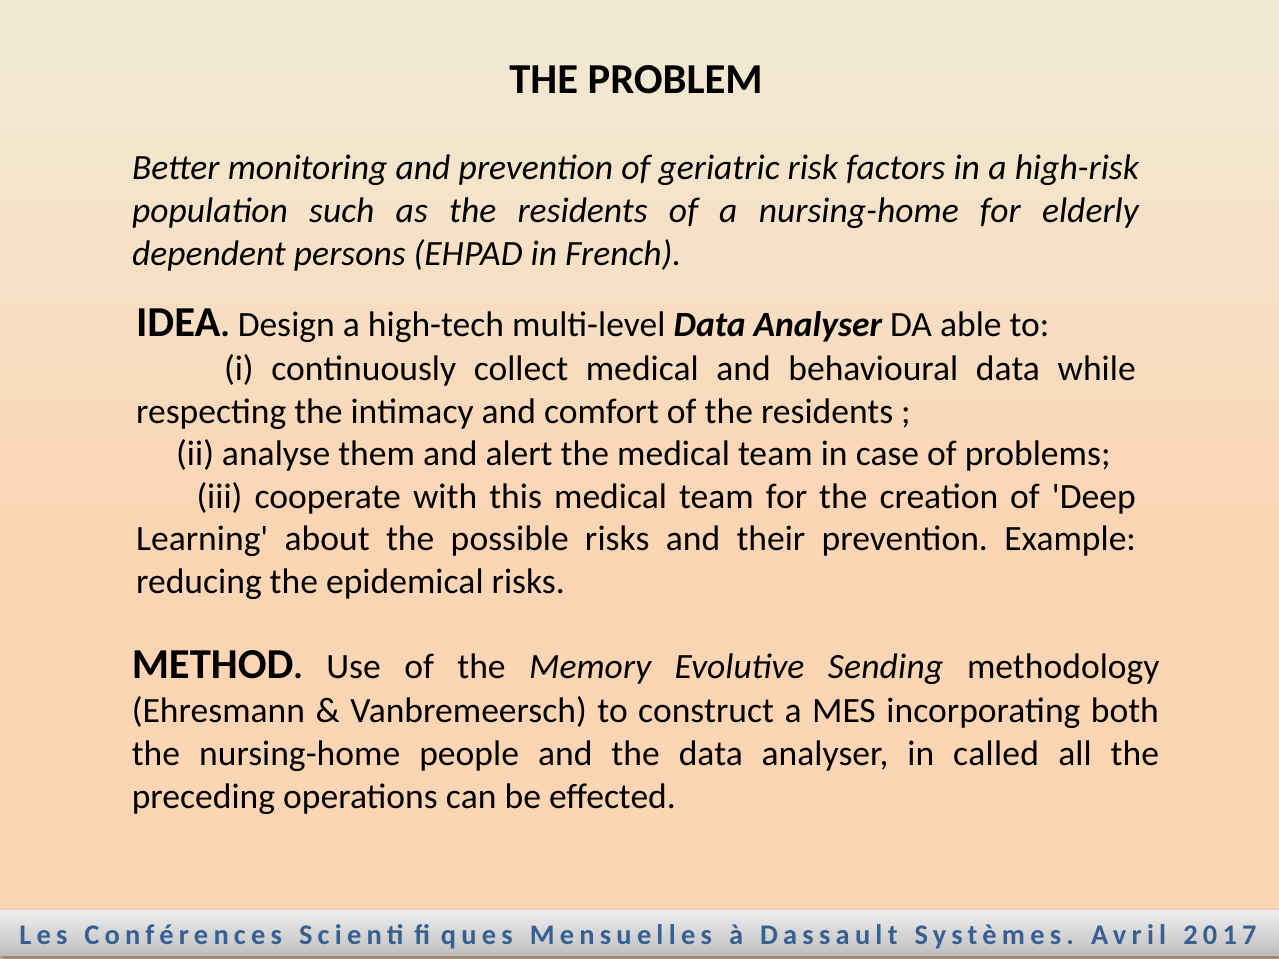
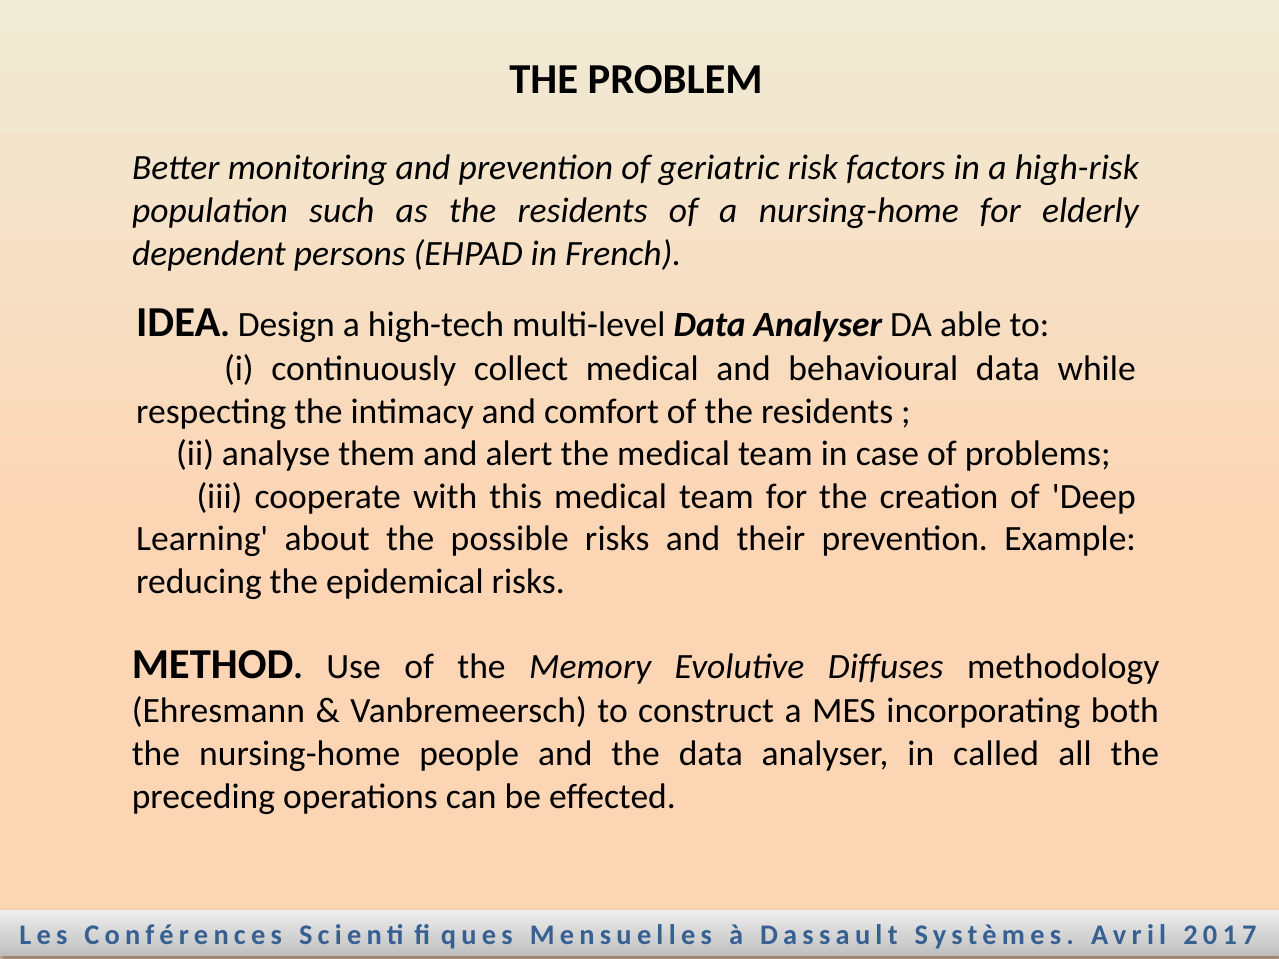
Sending: Sending -> Diffuses
